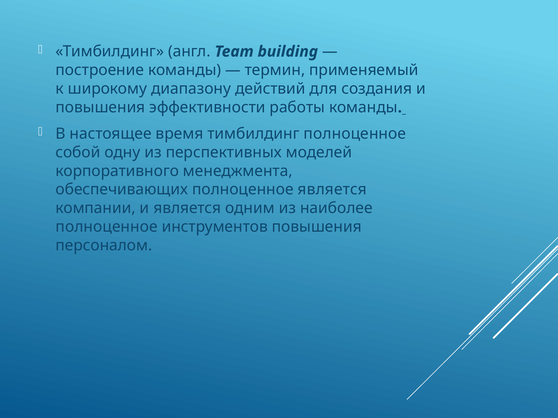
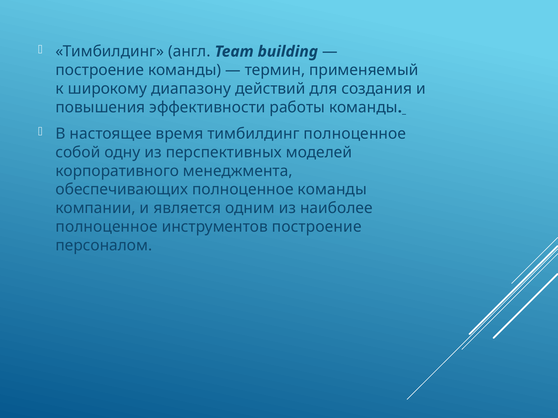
полноценное является: является -> команды
инструментов повышения: повышения -> построение
